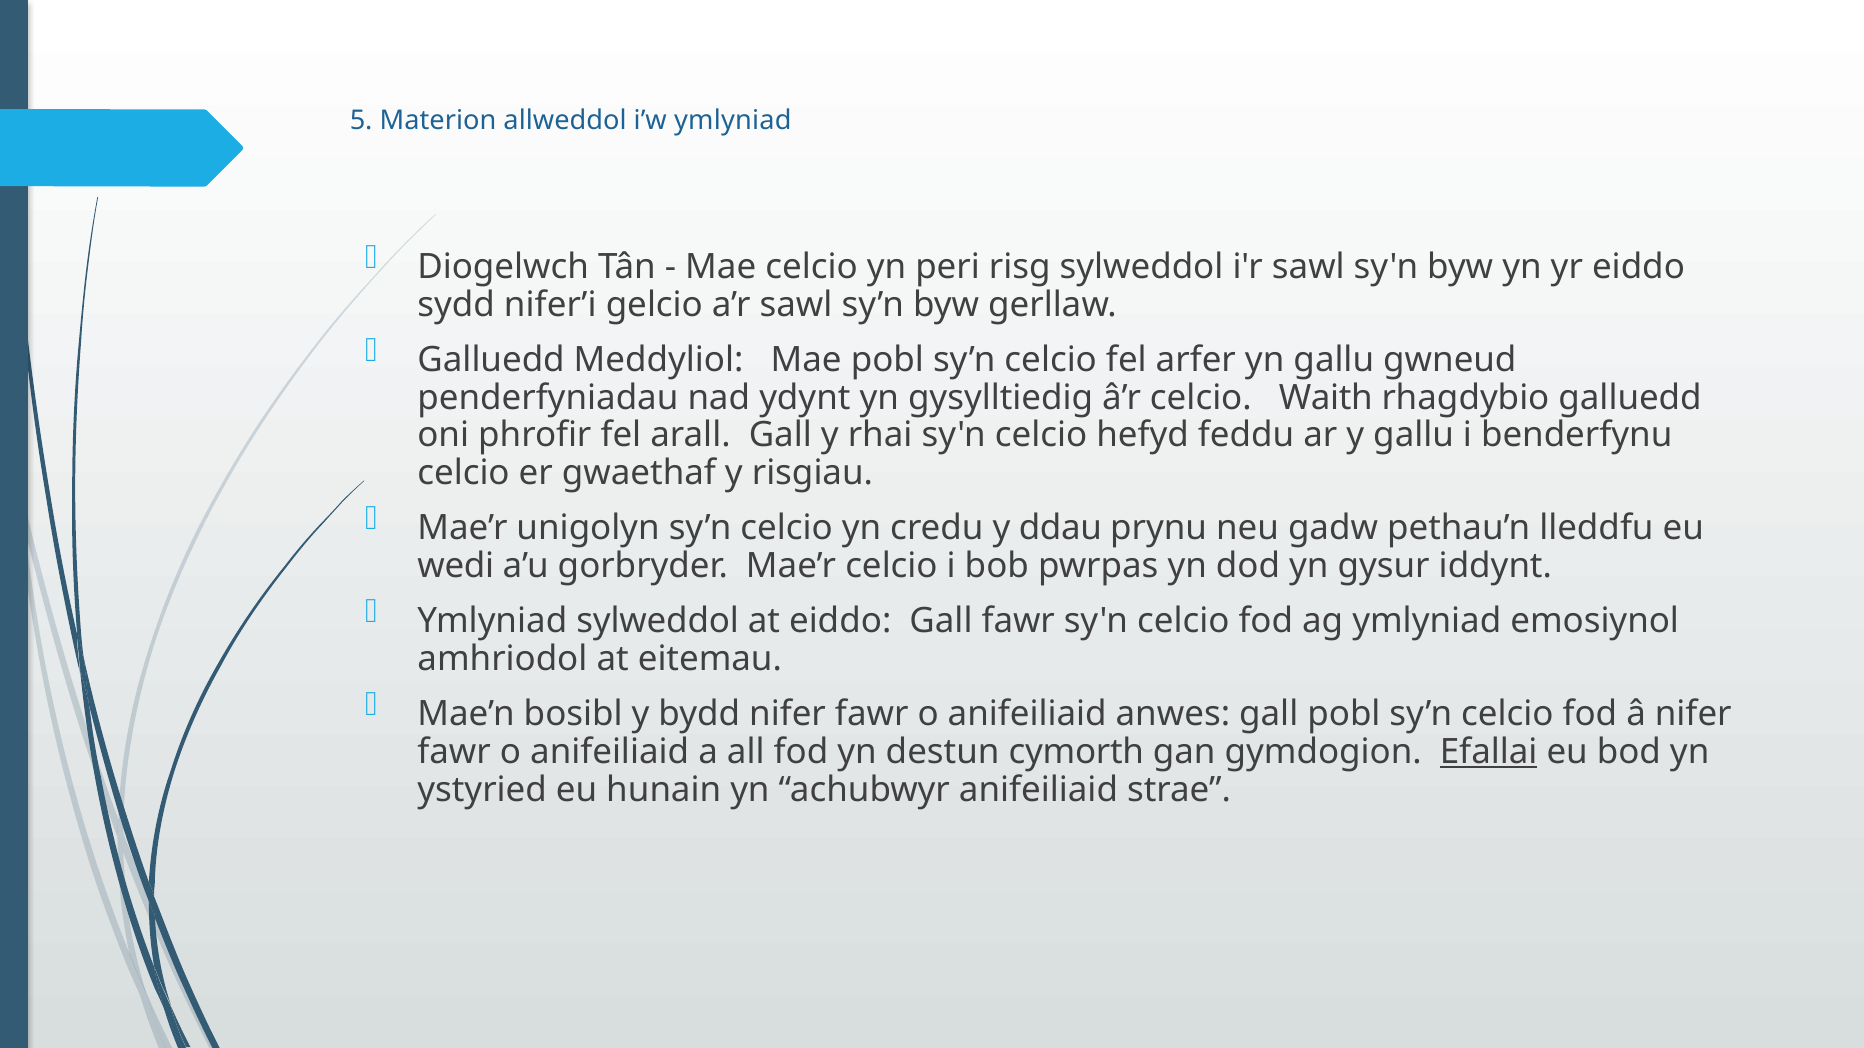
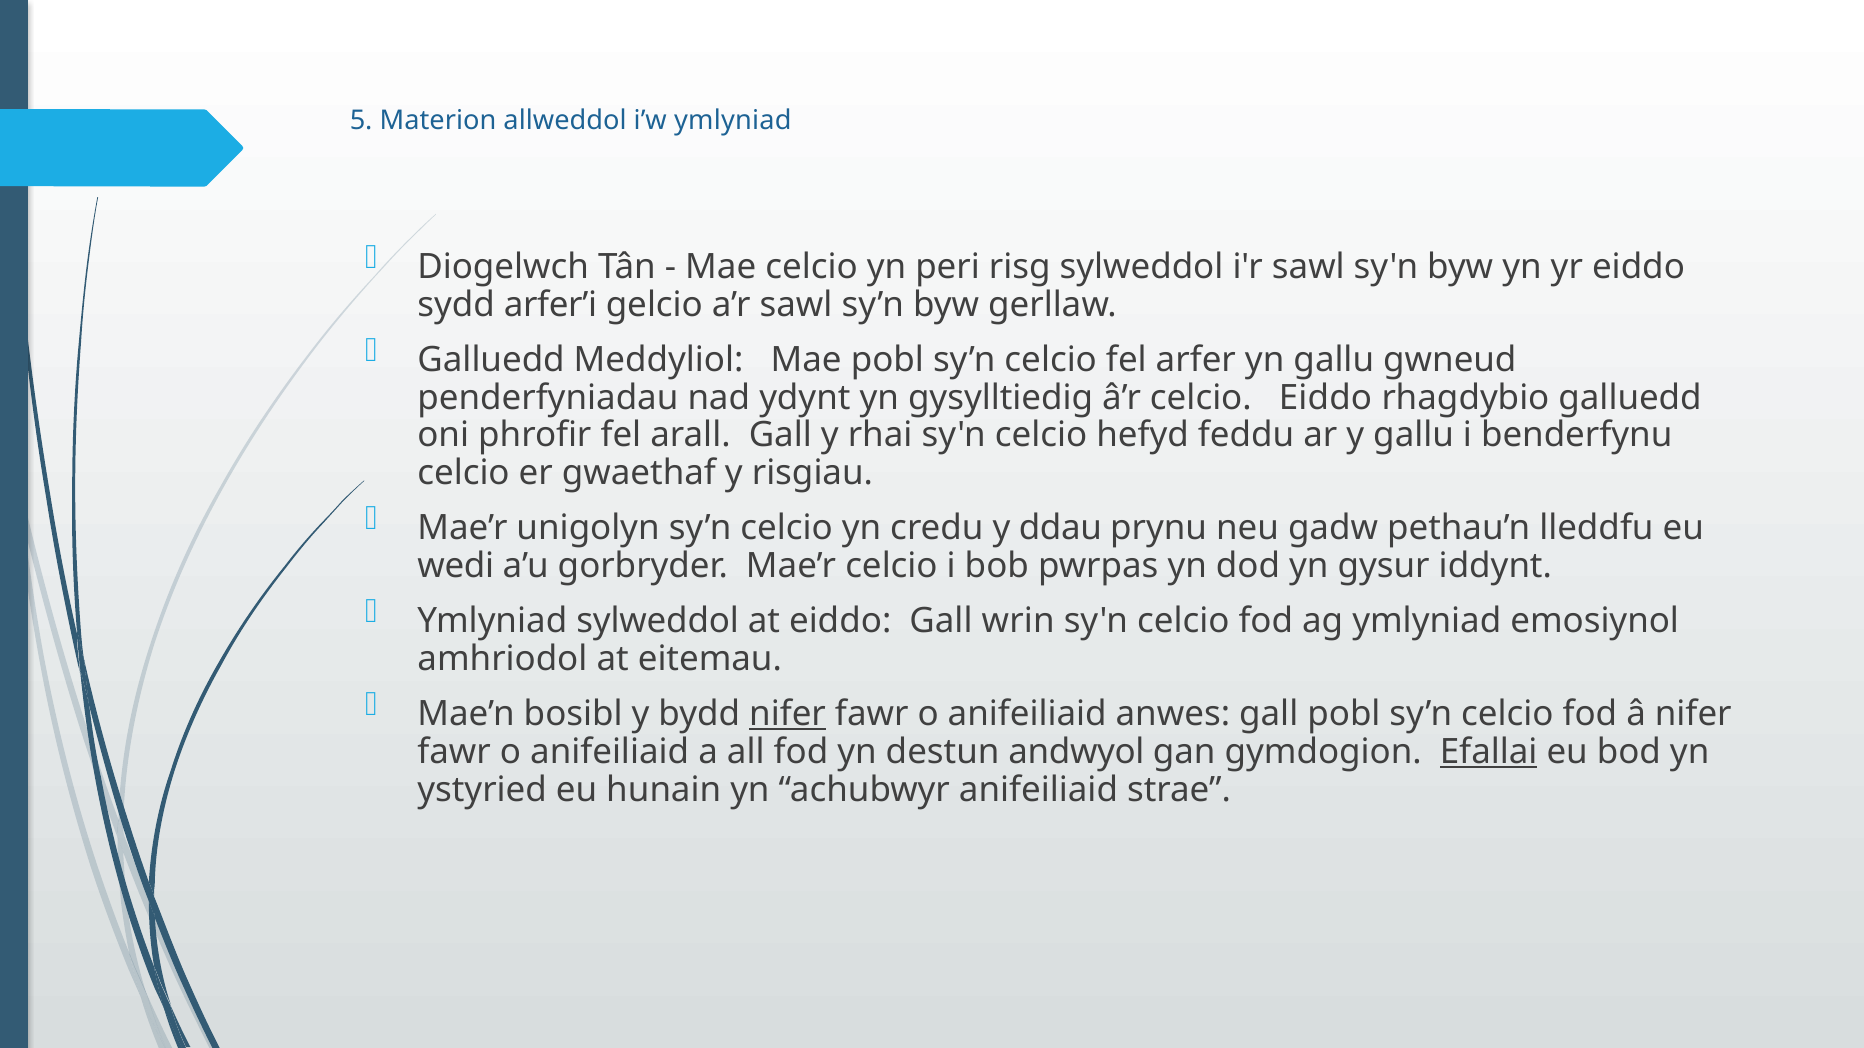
nifer’i: nifer’i -> arfer’i
celcio Waith: Waith -> Eiddo
Gall fawr: fawr -> wrin
nifer at (788, 715) underline: none -> present
cymorth: cymorth -> andwyol
